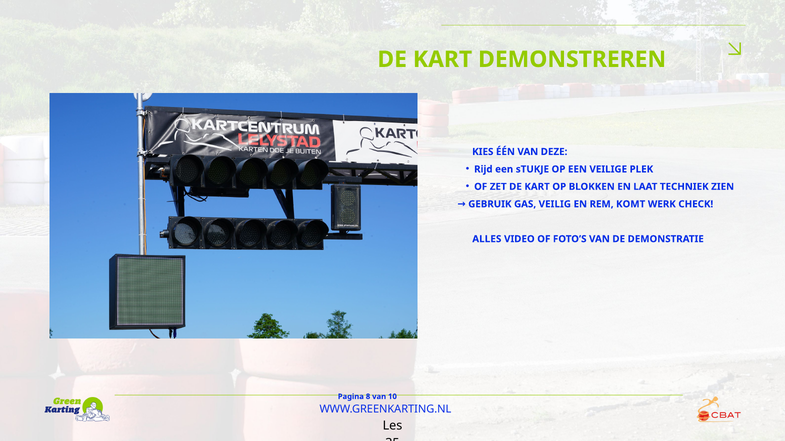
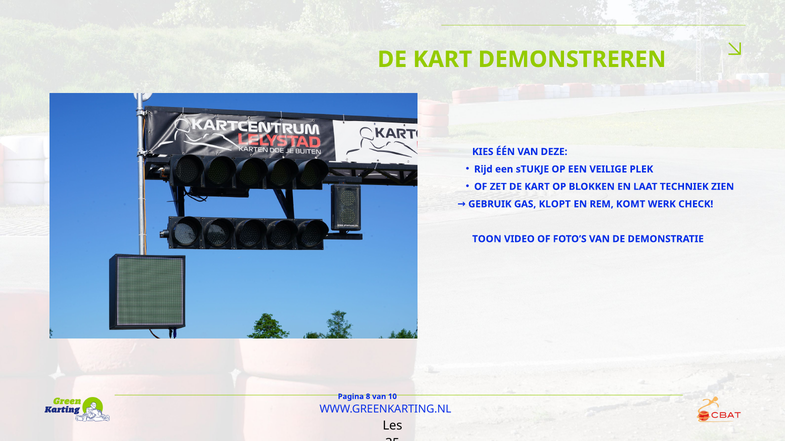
VEILIG: VEILIG -> KLOPT
ALLES: ALLES -> TOON
